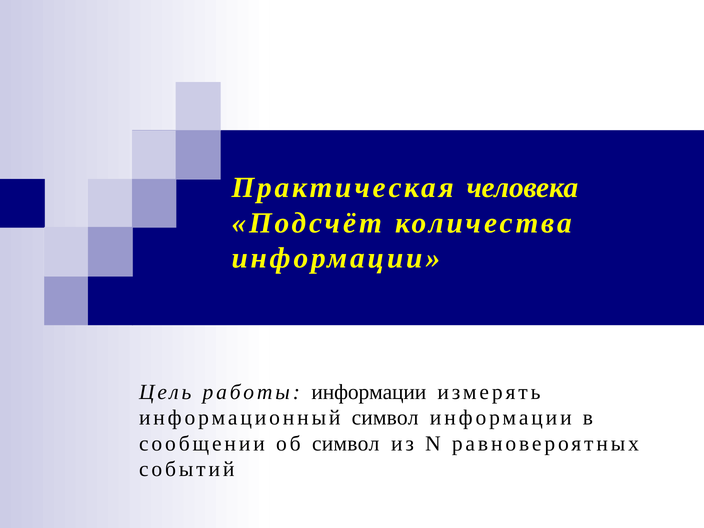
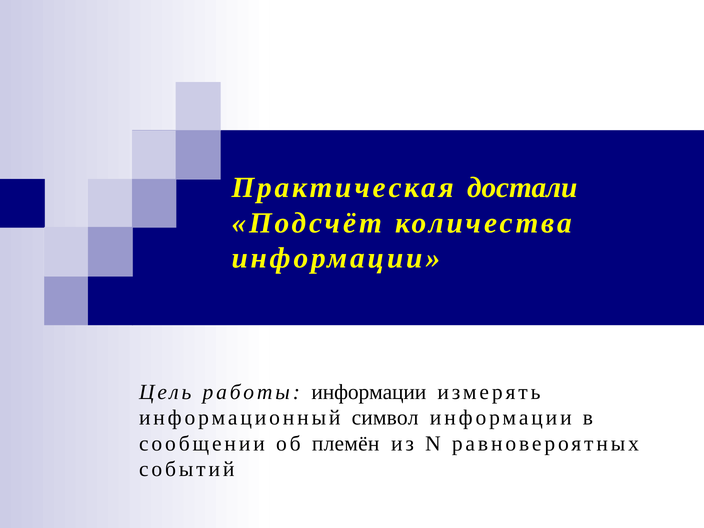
человека: человека -> достали
об символ: символ -> племён
